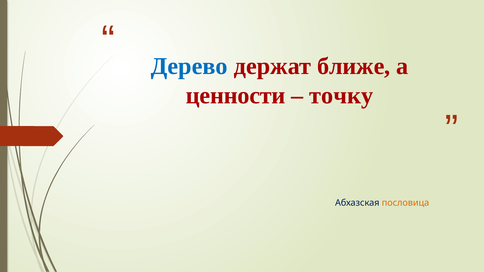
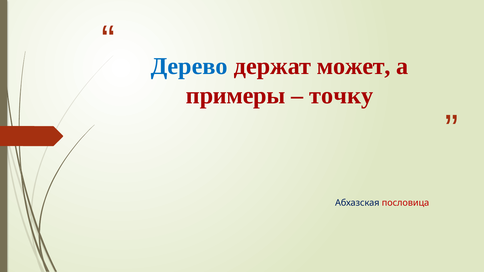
ближе: ближе -> может
ценности: ценности -> примеры
пословица colour: orange -> red
